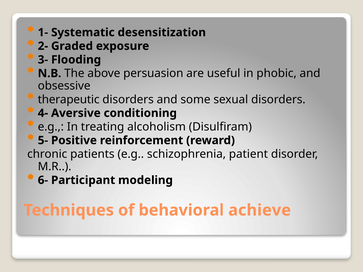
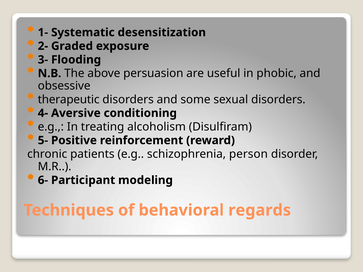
patient: patient -> person
achieve: achieve -> regards
